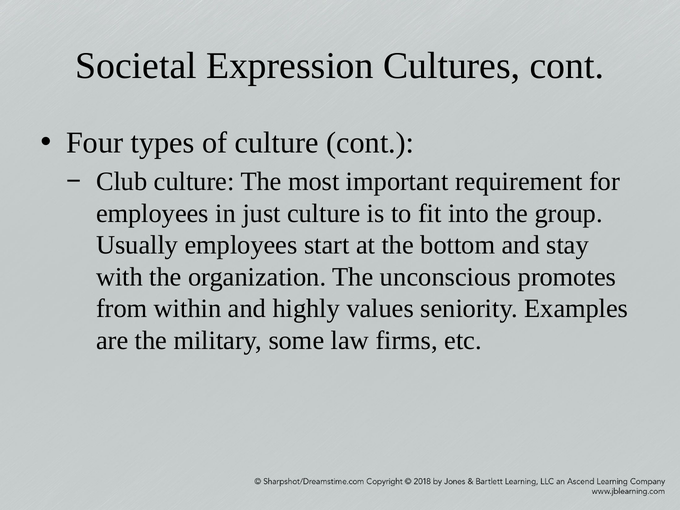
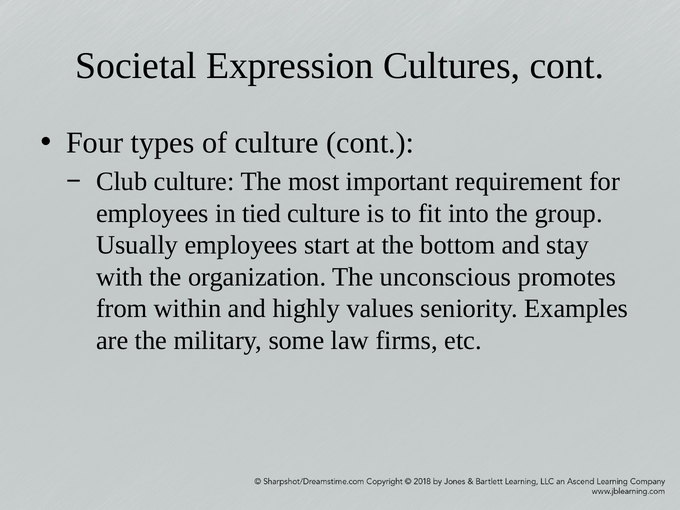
just: just -> tied
